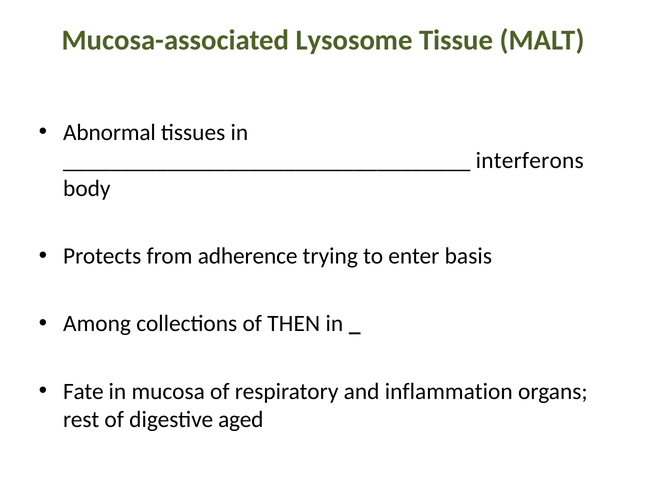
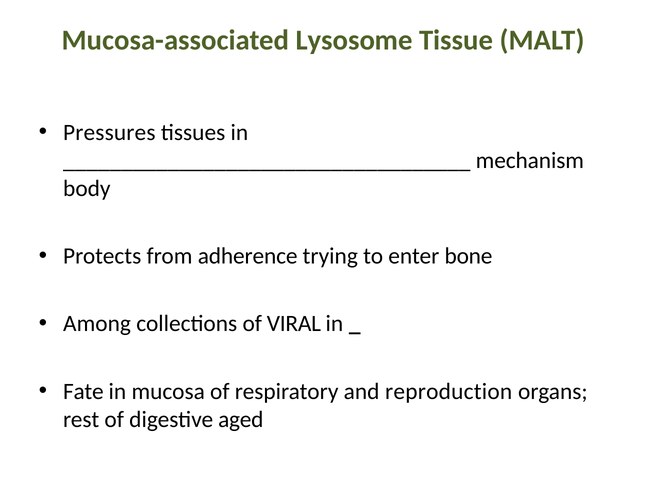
Abnormal: Abnormal -> Pressures
interferons: interferons -> mechanism
basis: basis -> bone
THEN: THEN -> VIRAL
inflammation: inflammation -> reproduction
